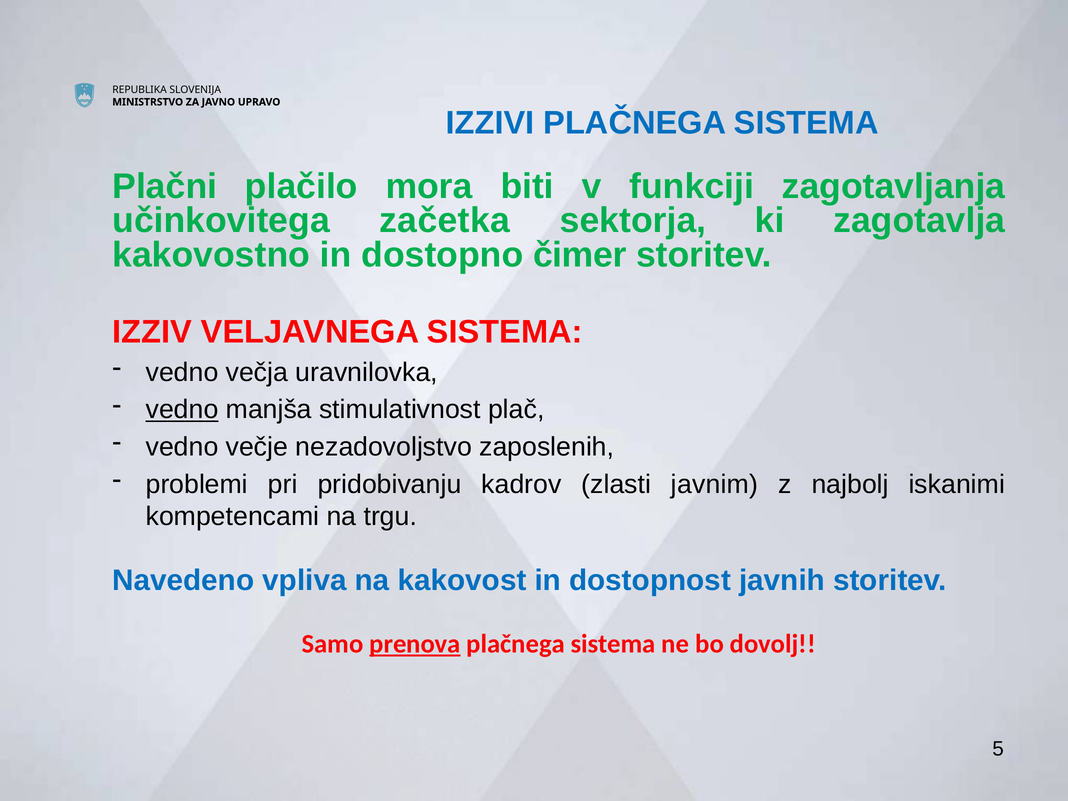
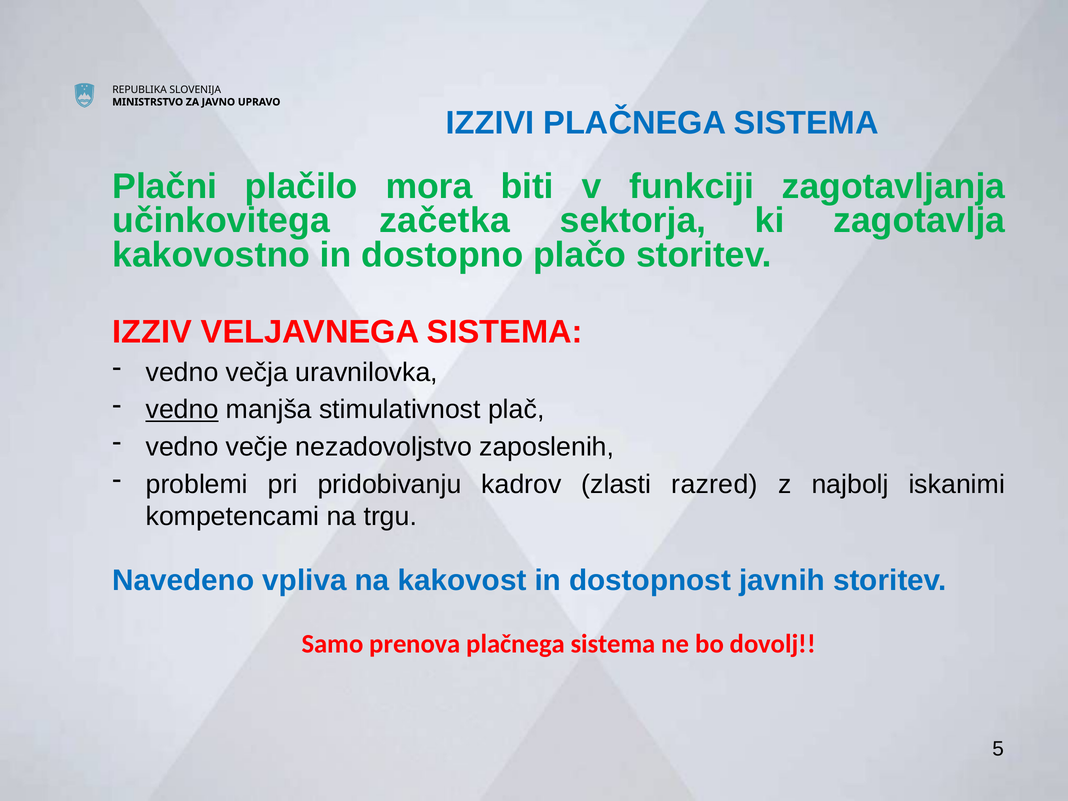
čimer: čimer -> plačo
javnim: javnim -> razred
prenova underline: present -> none
